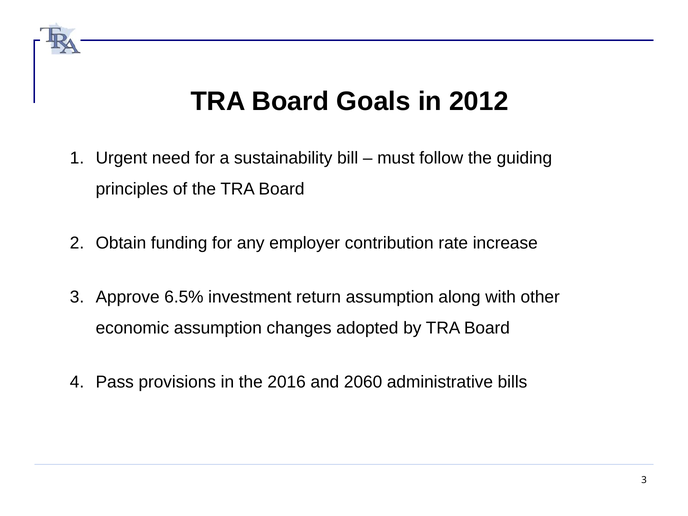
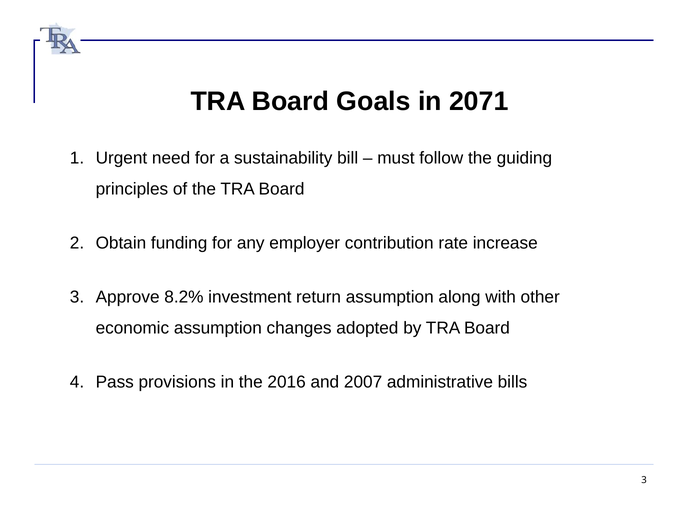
2012: 2012 -> 2071
6.5%: 6.5% -> 8.2%
2060: 2060 -> 2007
